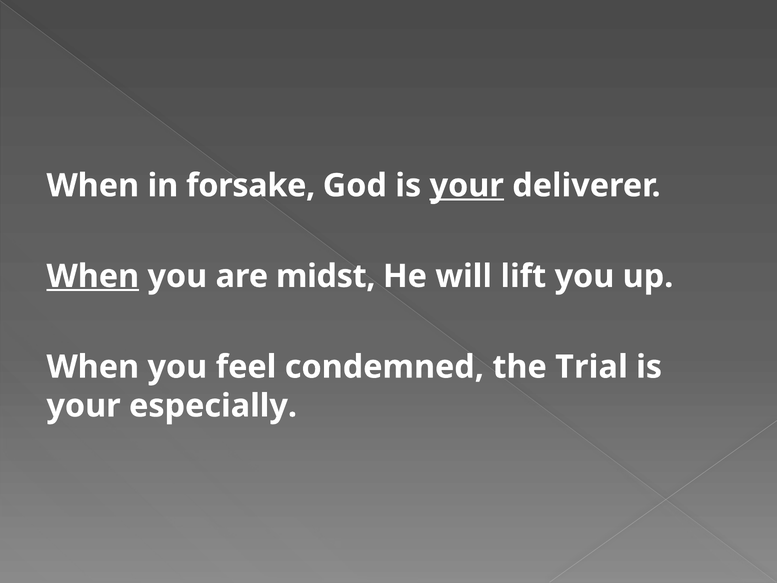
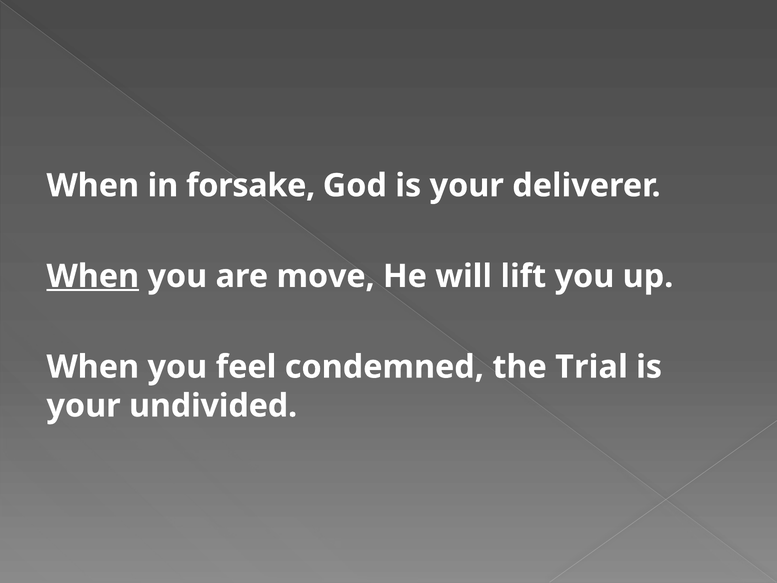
your at (467, 185) underline: present -> none
midst: midst -> move
especially: especially -> undivided
